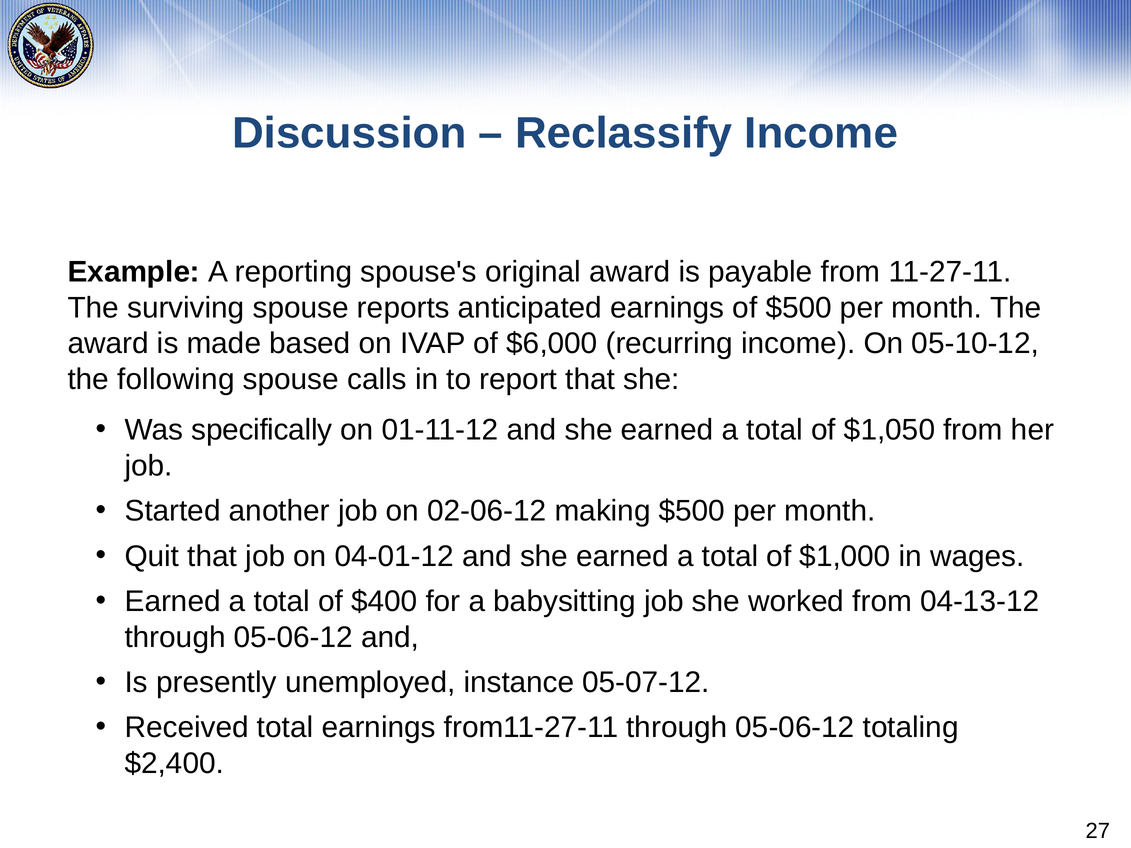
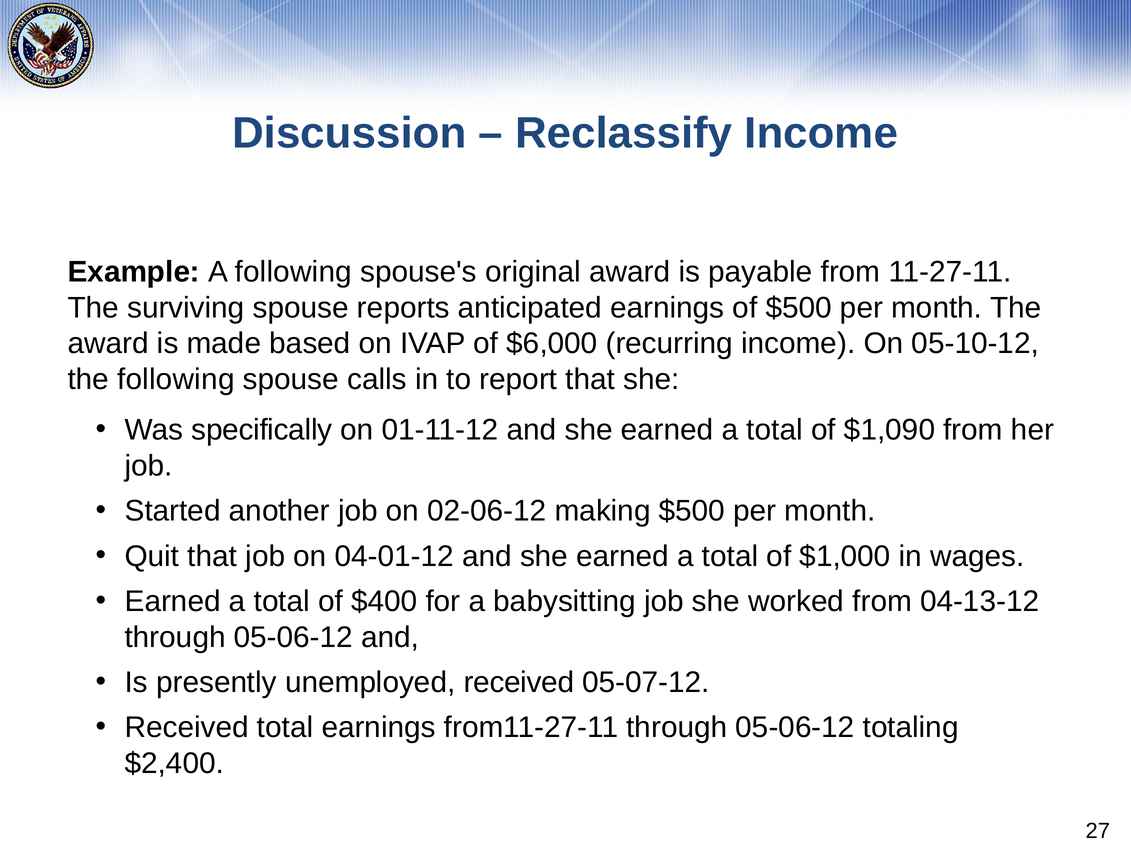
A reporting: reporting -> following
$1,050: $1,050 -> $1,090
unemployed instance: instance -> received
